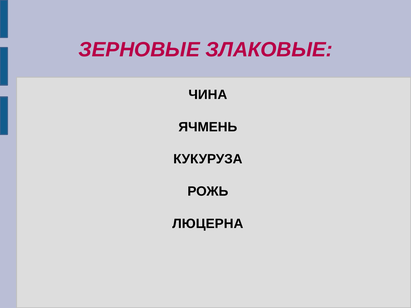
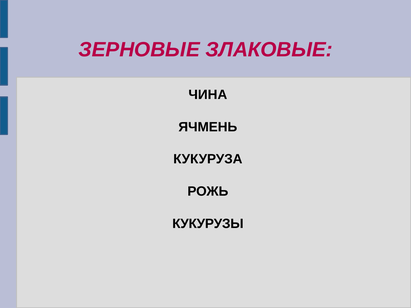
ЛЮЦЕРНА: ЛЮЦЕРНА -> КУКУРУЗЫ
